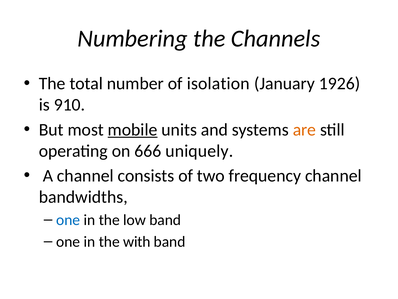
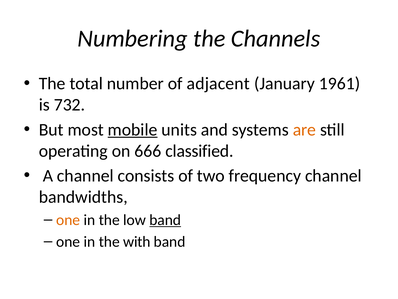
isolation: isolation -> adjacent
1926: 1926 -> 1961
910: 910 -> 732
uniquely: uniquely -> classified
one at (68, 220) colour: blue -> orange
band at (165, 220) underline: none -> present
